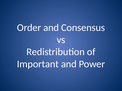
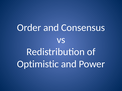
Important: Important -> Optimistic
